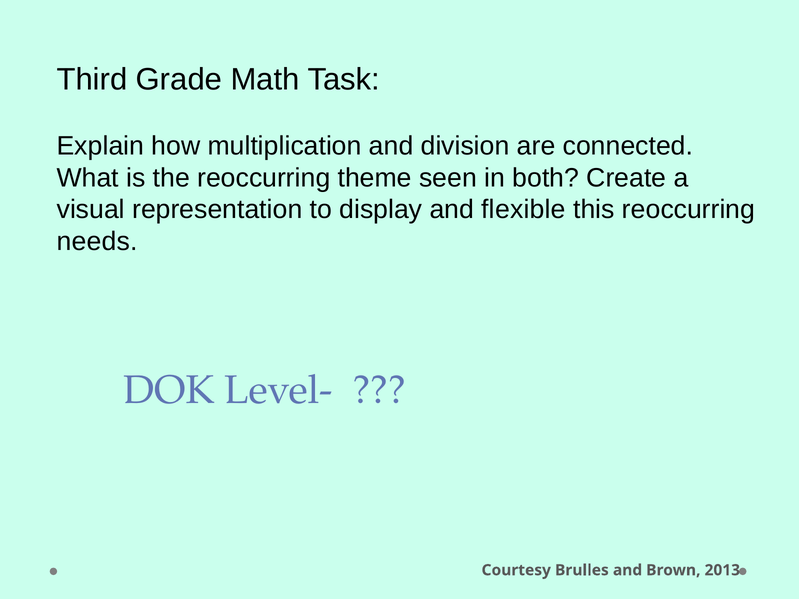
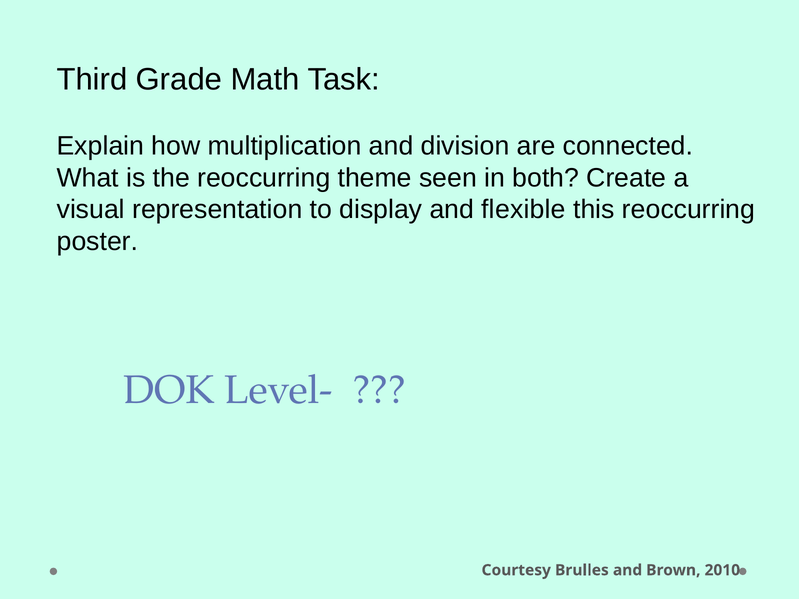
needs: needs -> poster
2013: 2013 -> 2010
